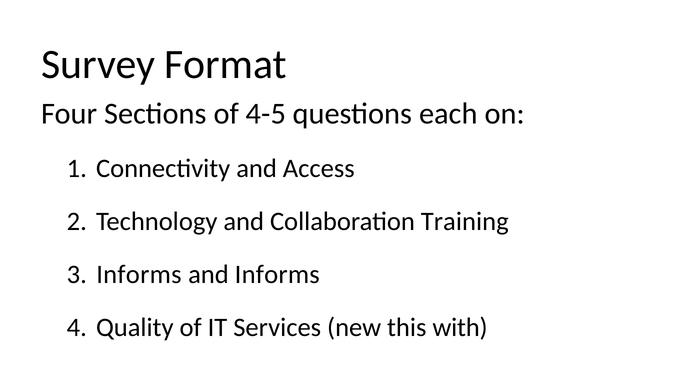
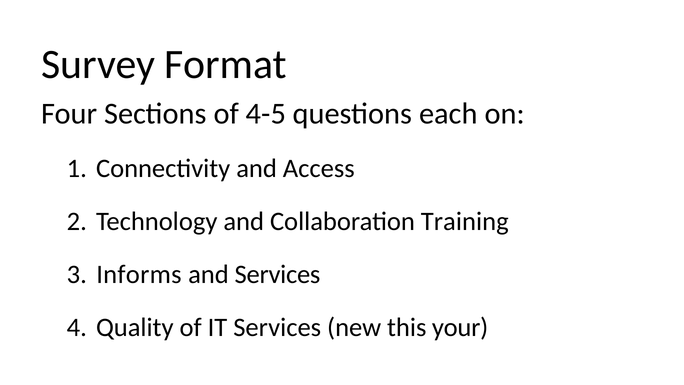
and Informs: Informs -> Services
with: with -> your
